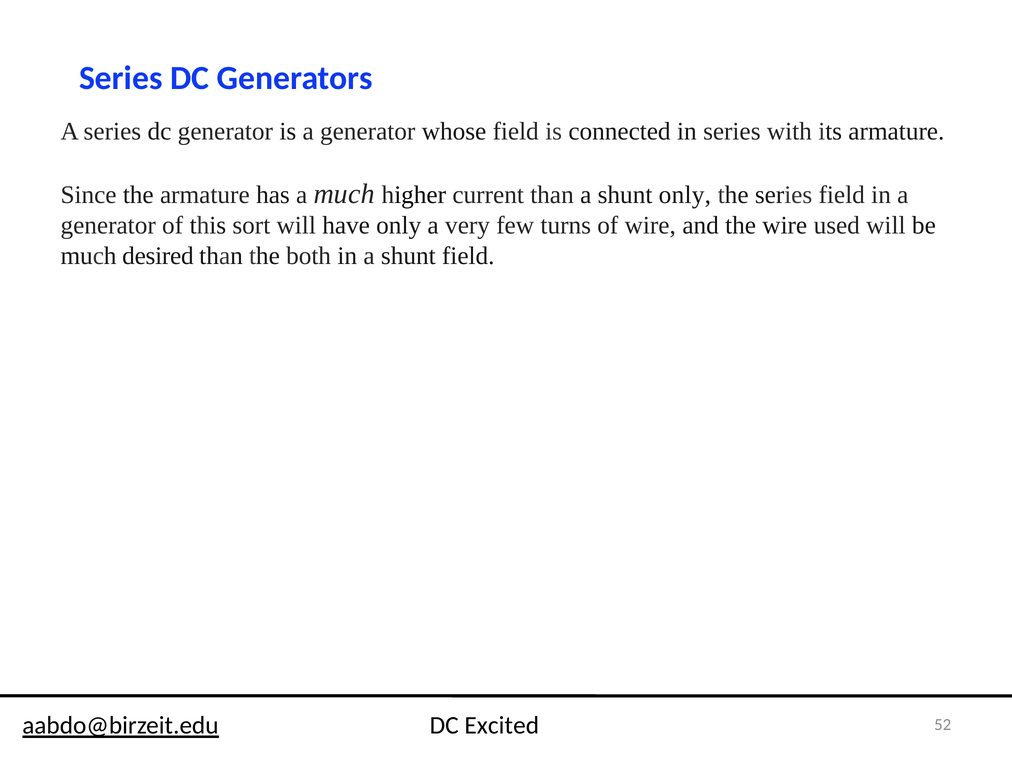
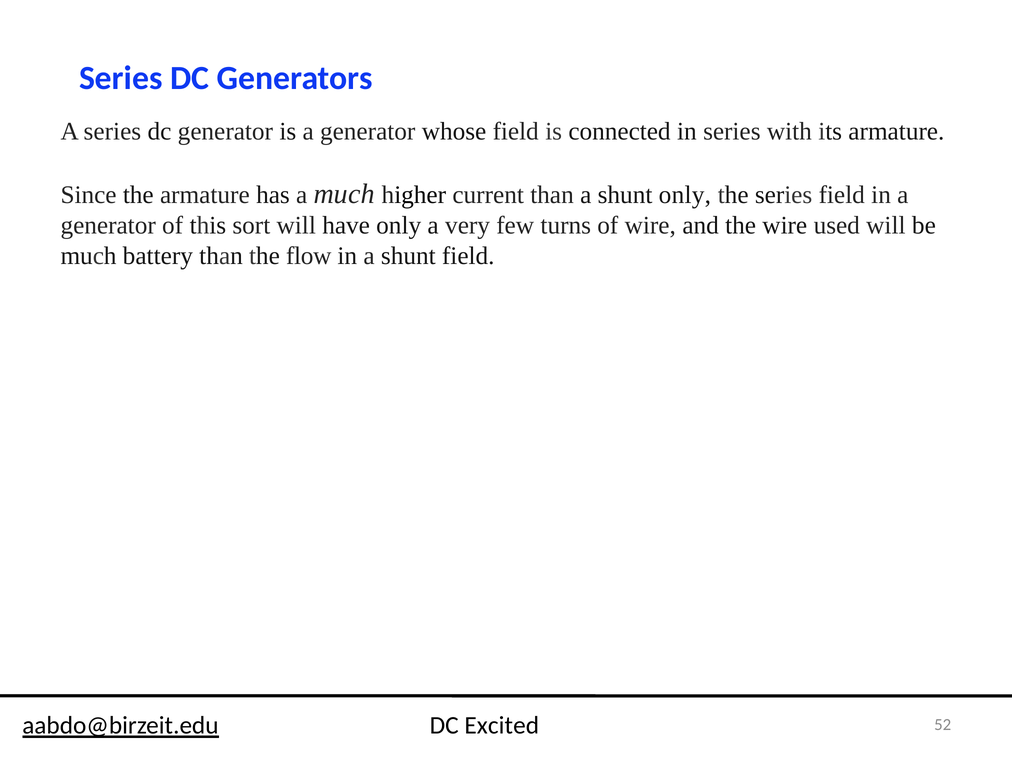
desired: desired -> battery
both: both -> flow
